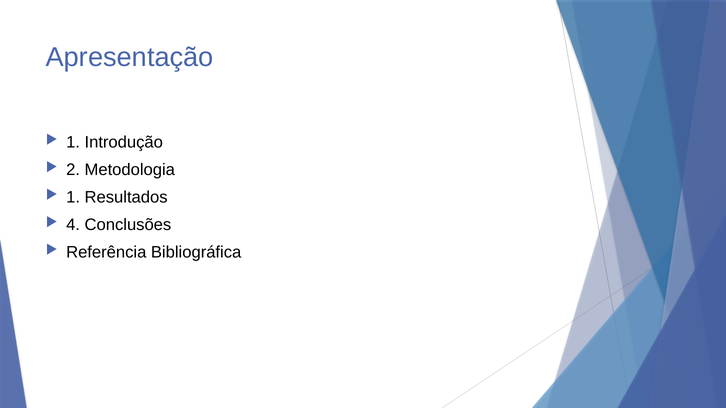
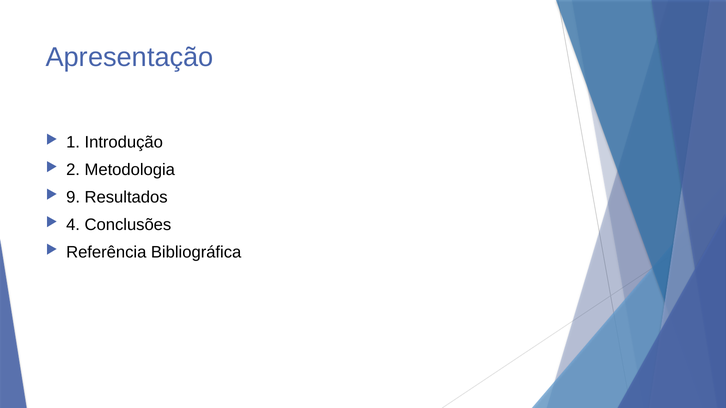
1 at (73, 198): 1 -> 9
